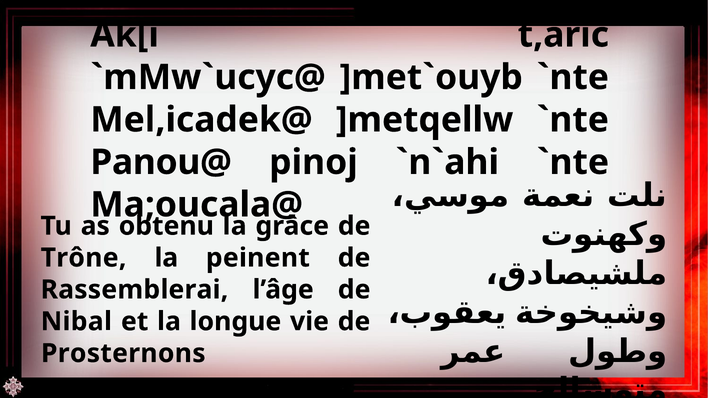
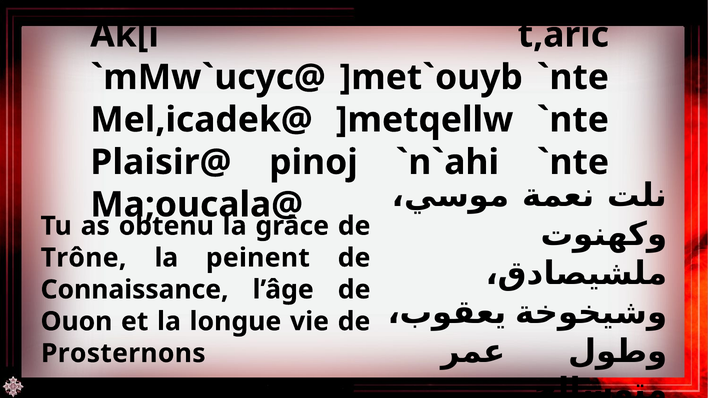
Panou@: Panou@ -> Plaisir@
Rassemblerai: Rassemblerai -> Connaissance
Nibal: Nibal -> Ouon
